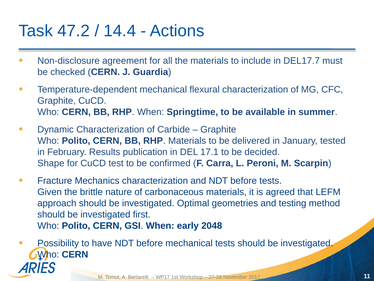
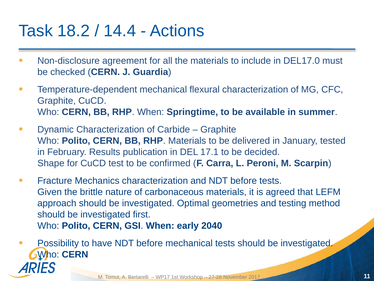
47.2: 47.2 -> 18.2
DEL17.7: DEL17.7 -> DEL17.0
2048: 2048 -> 2040
